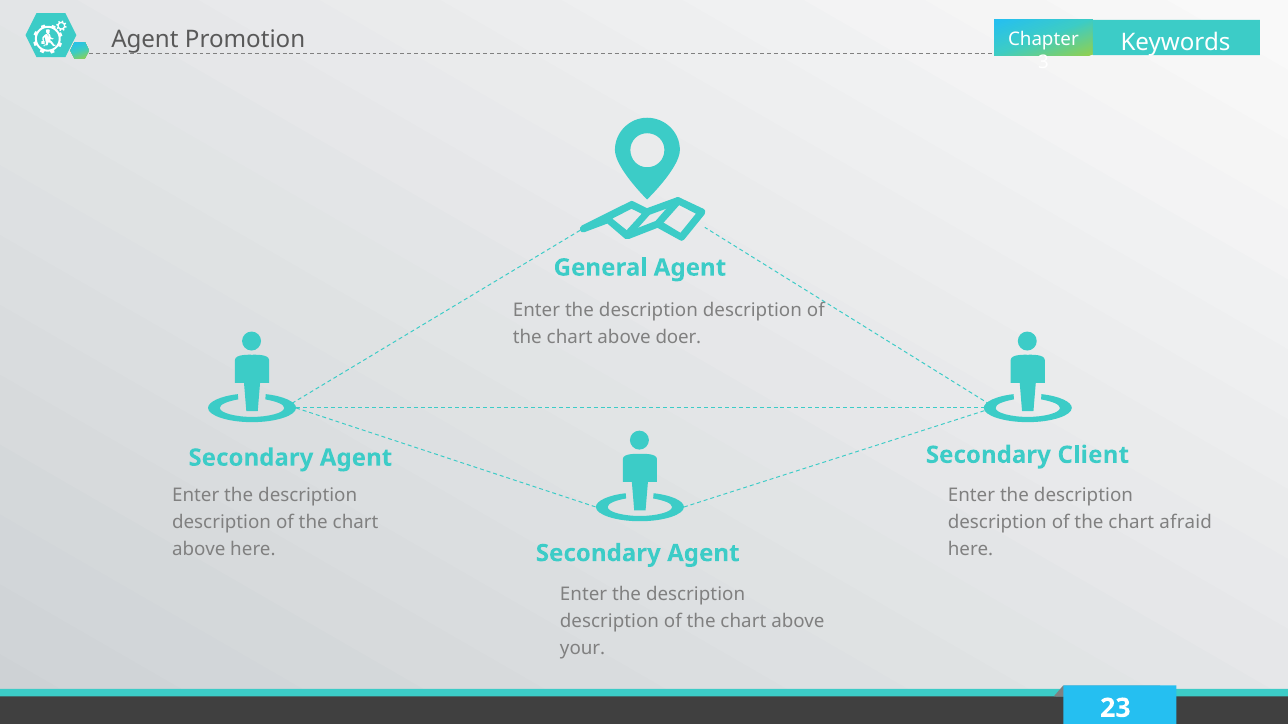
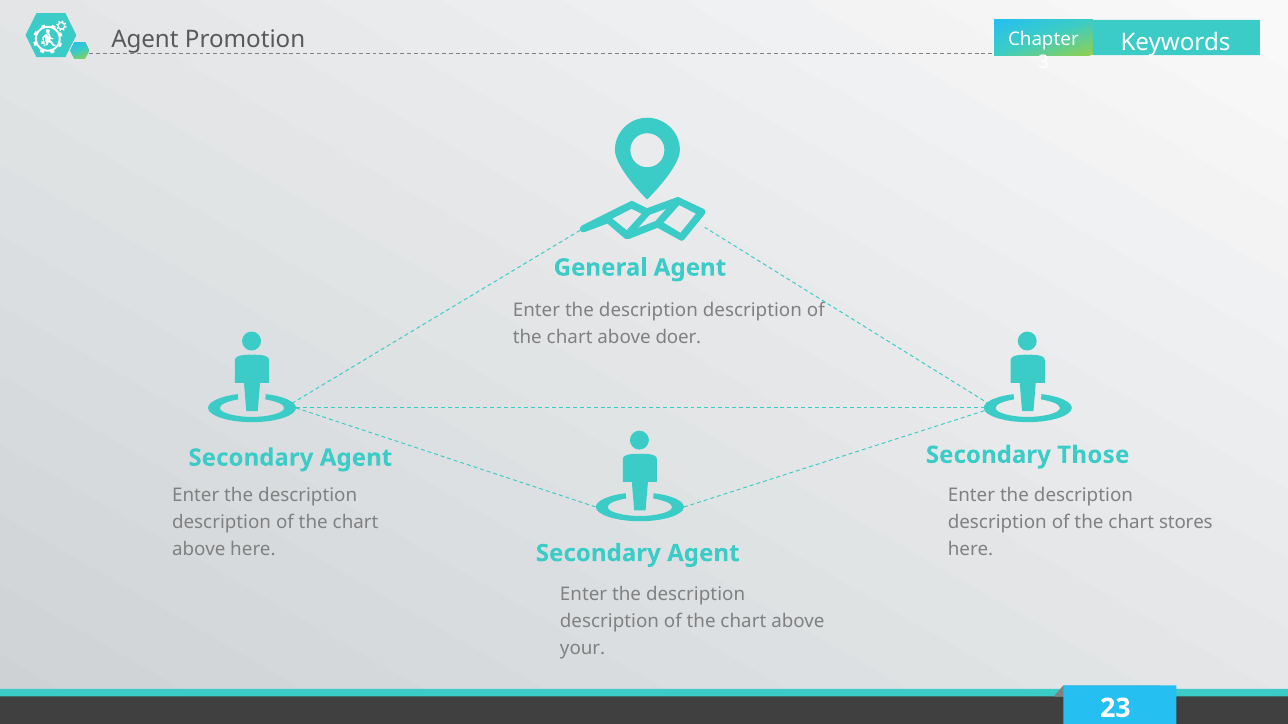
Client: Client -> Those
afraid: afraid -> stores
